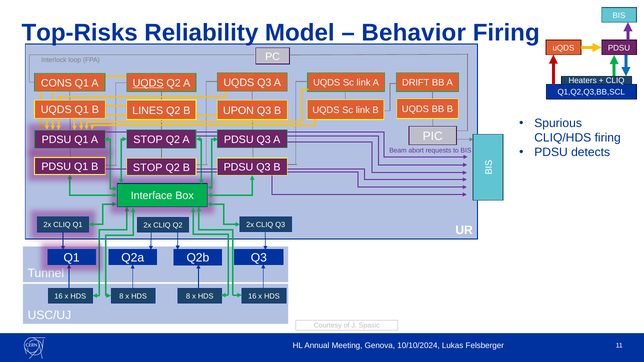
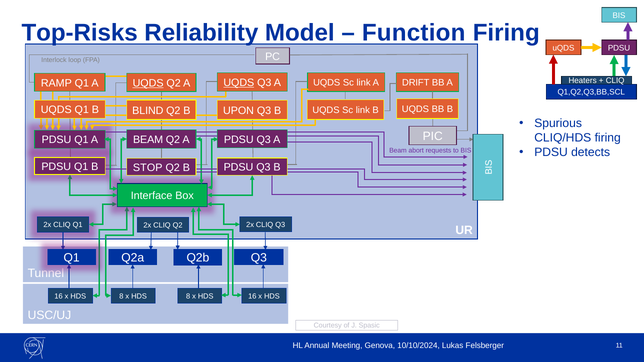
Behavior: Behavior -> Function
CONS: CONS -> RAMP
UQDS at (239, 83) underline: none -> present
LINES: LINES -> BLIND
STOP at (148, 140): STOP -> BEAM
